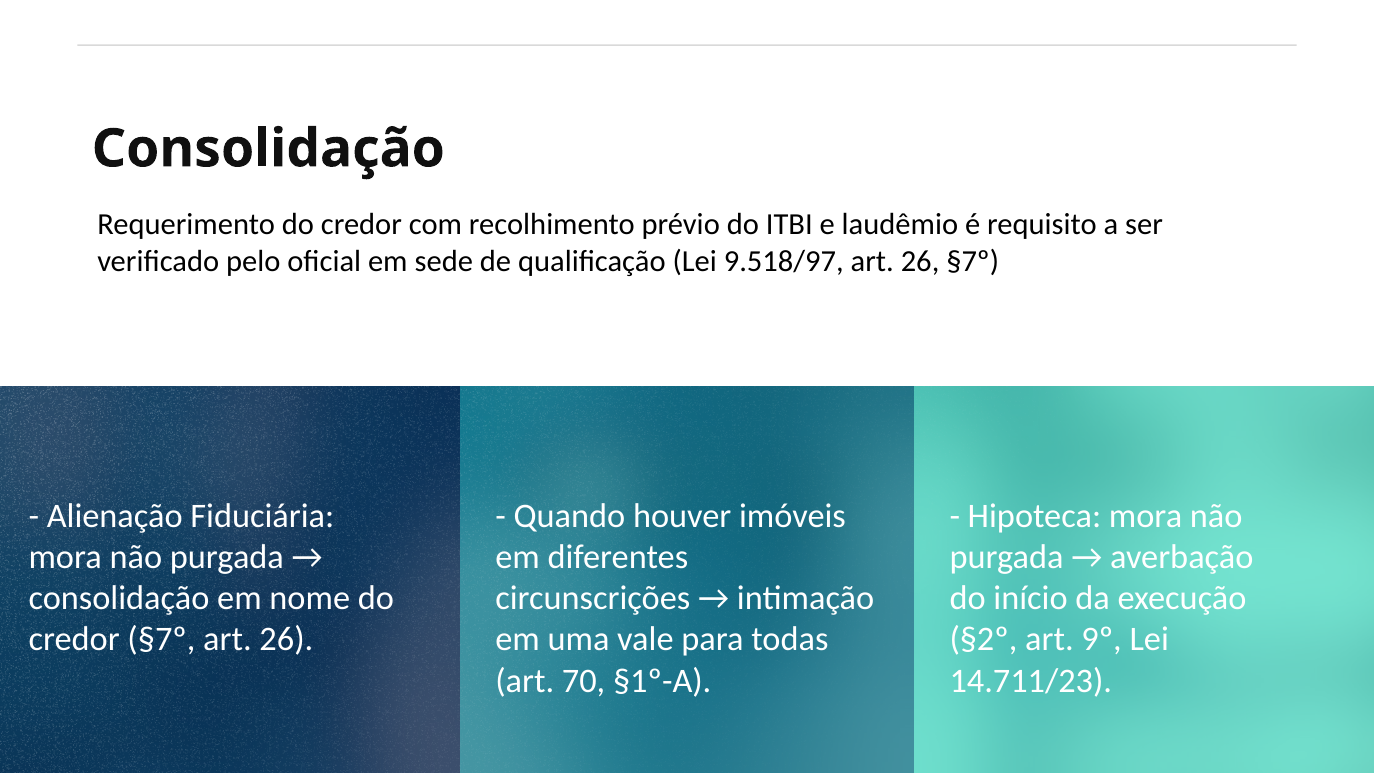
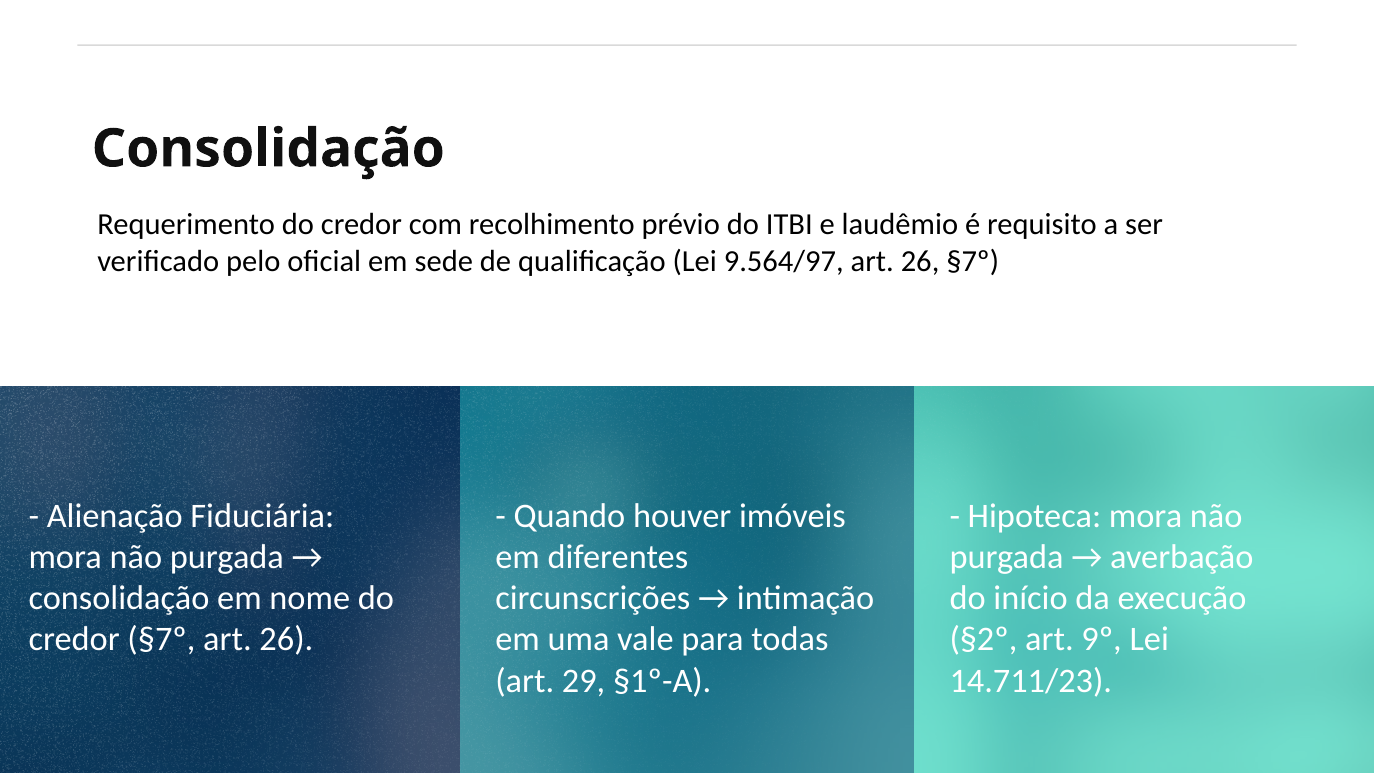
9.518/97: 9.518/97 -> 9.564/97
70: 70 -> 29
